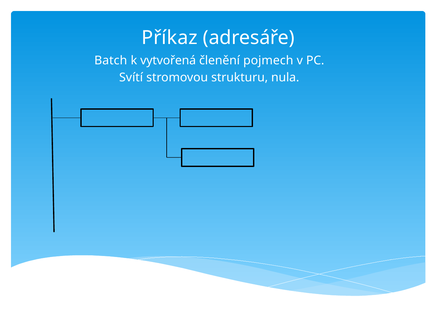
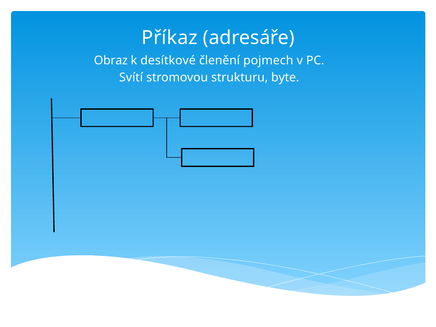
Batch: Batch -> Obraz
vytvořená: vytvořená -> desítkové
nula: nula -> byte
